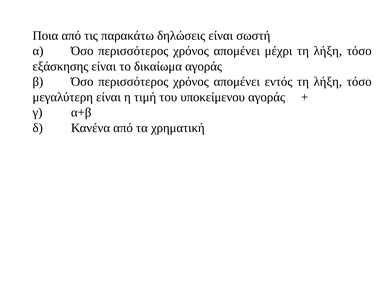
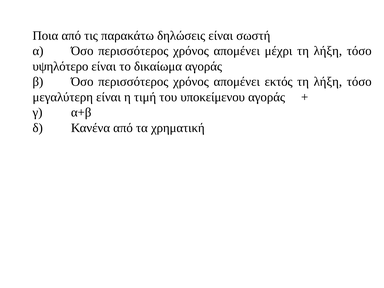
εξάσκησης: εξάσκησης -> υψηλότερο
εντός: εντός -> εκτός
